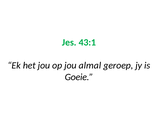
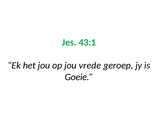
almal: almal -> vrede
